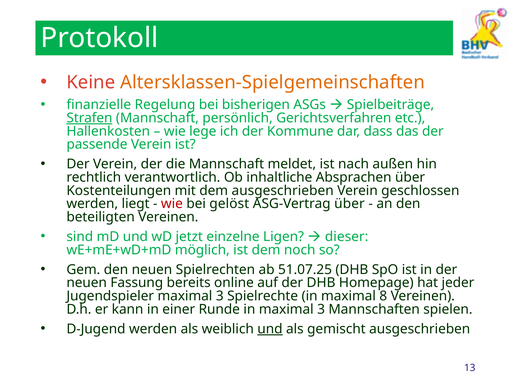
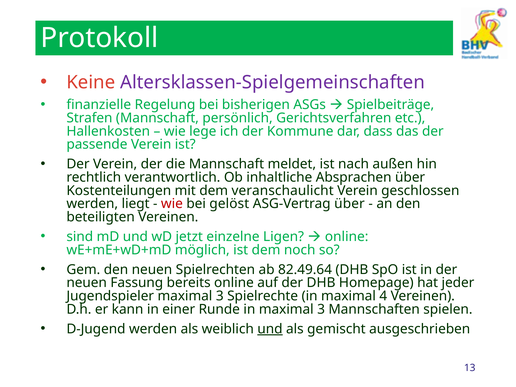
Altersklassen-Spielgemeinschaften colour: orange -> purple
Strafen underline: present -> none
dem ausgeschrieben: ausgeschrieben -> veranschaulicht
dieser at (347, 237): dieser -> online
51.07.25: 51.07.25 -> 82.49.64
8: 8 -> 4
